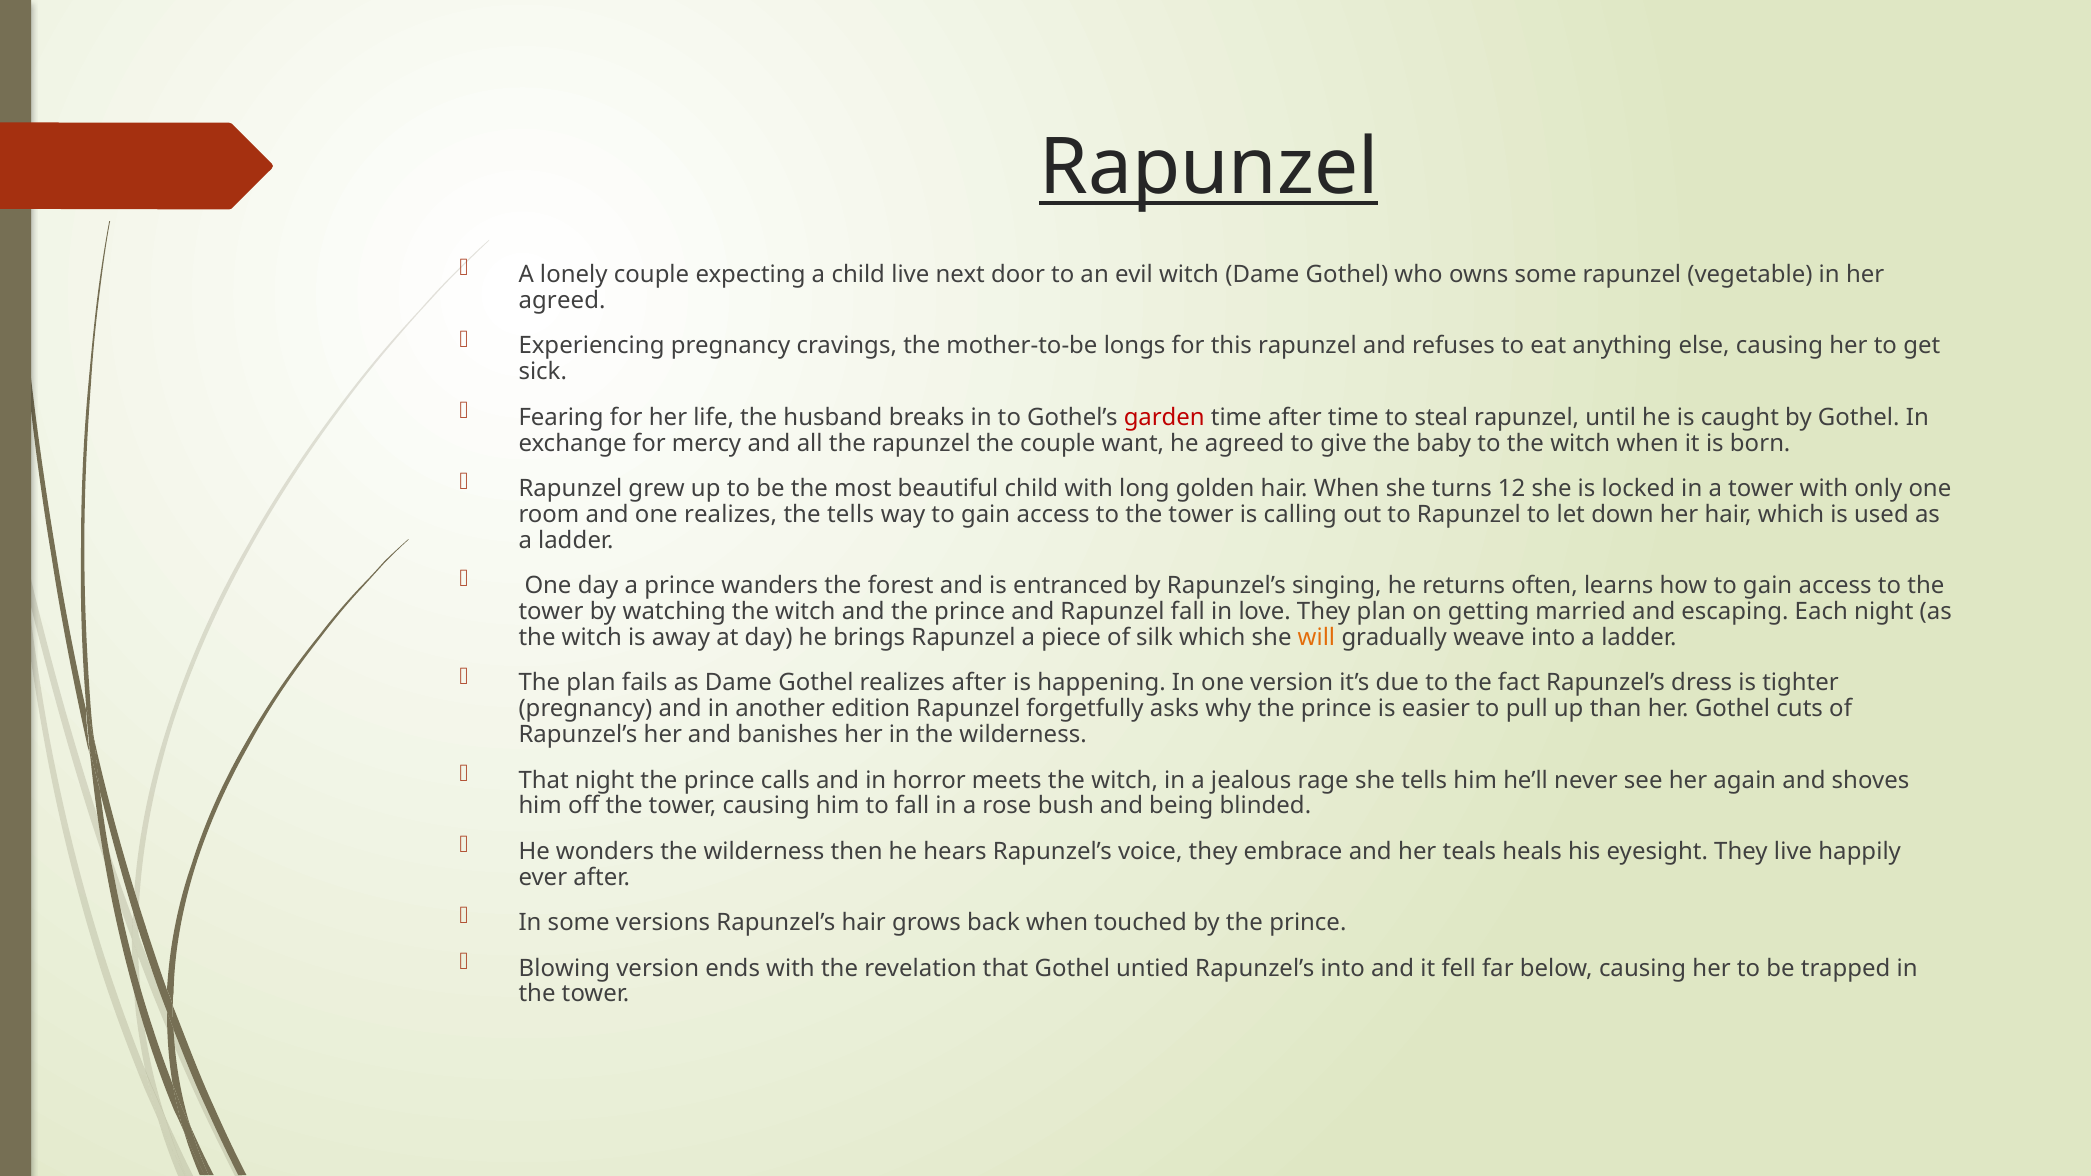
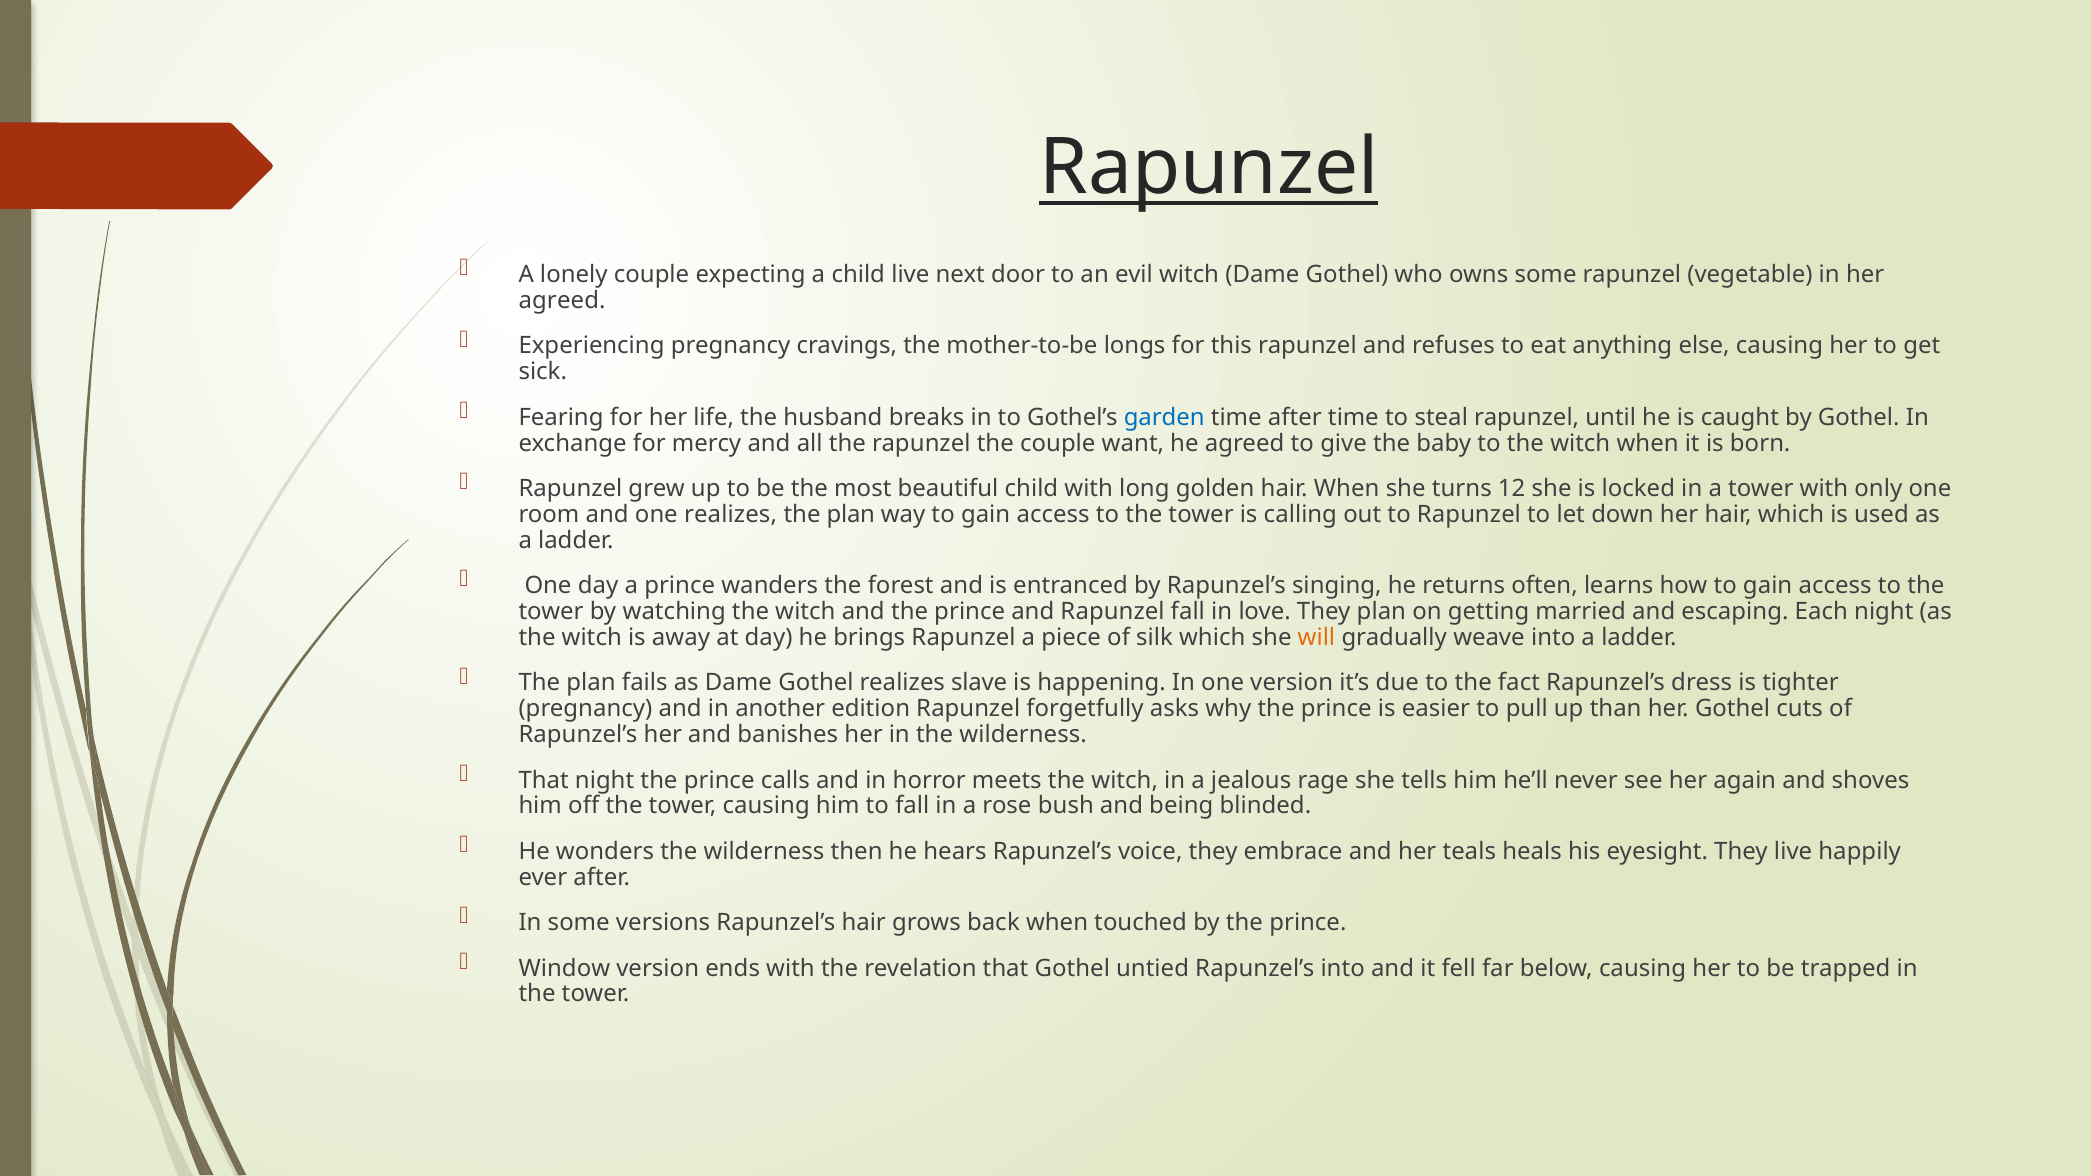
garden colour: red -> blue
tells at (851, 515): tells -> plan
realizes after: after -> slave
Blowing: Blowing -> Window
